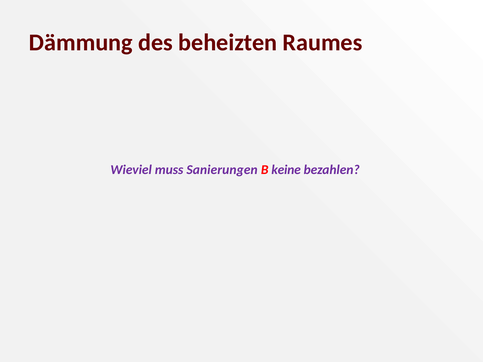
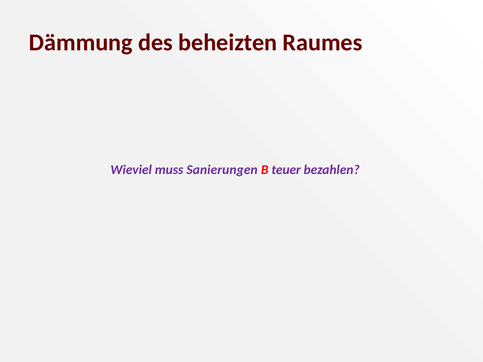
keine: keine -> teuer
